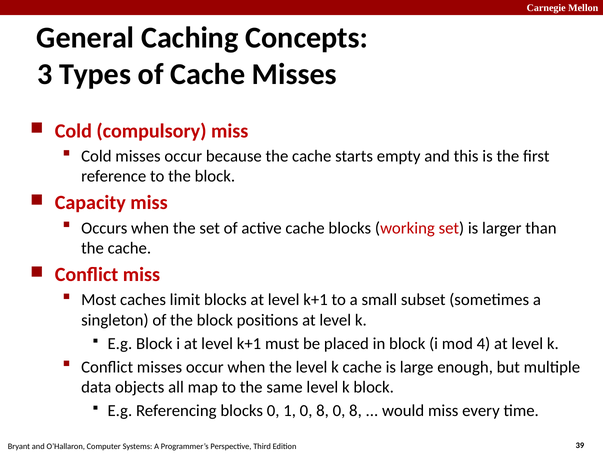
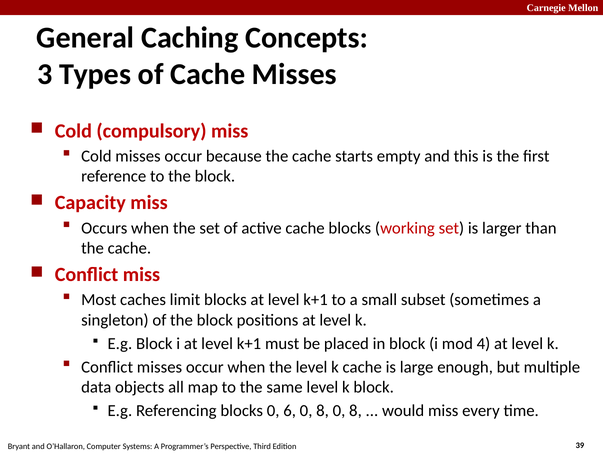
1: 1 -> 6
